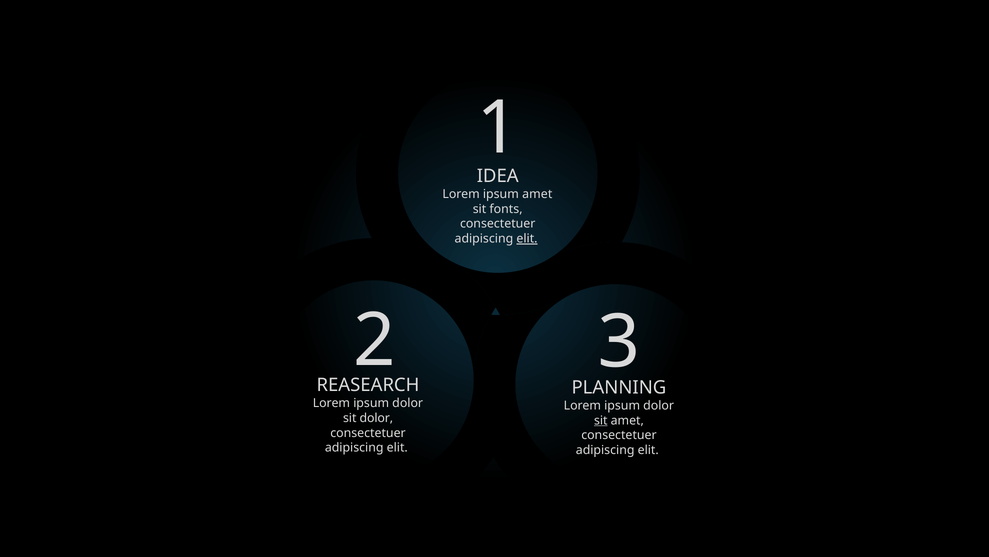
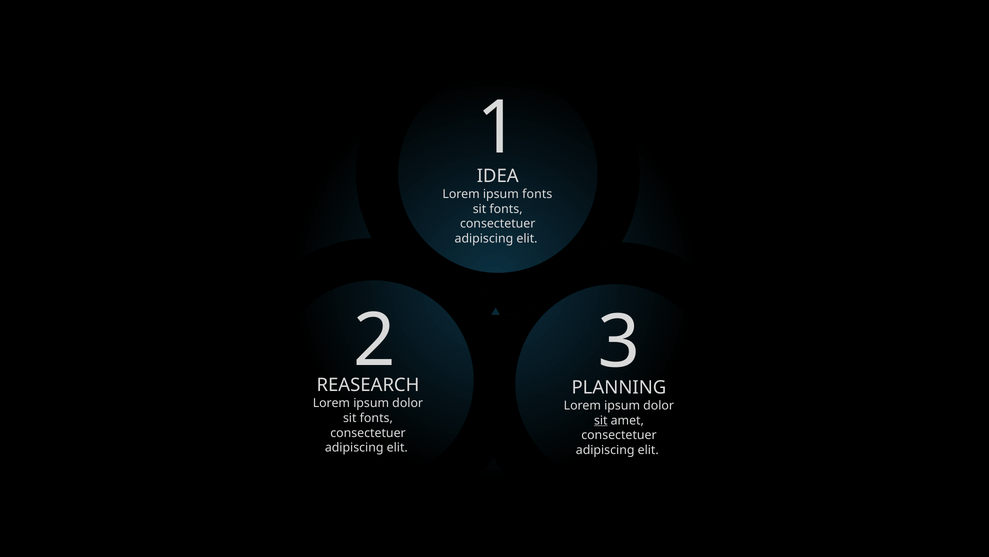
ipsum amet: amet -> fonts
elit at (527, 238) underline: present -> none
dolor at (376, 418): dolor -> fonts
